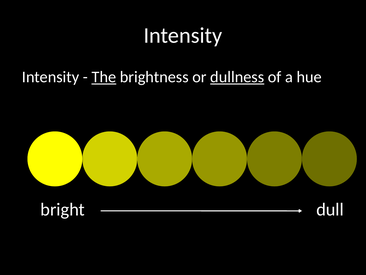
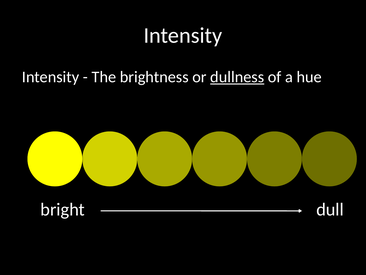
The underline: present -> none
